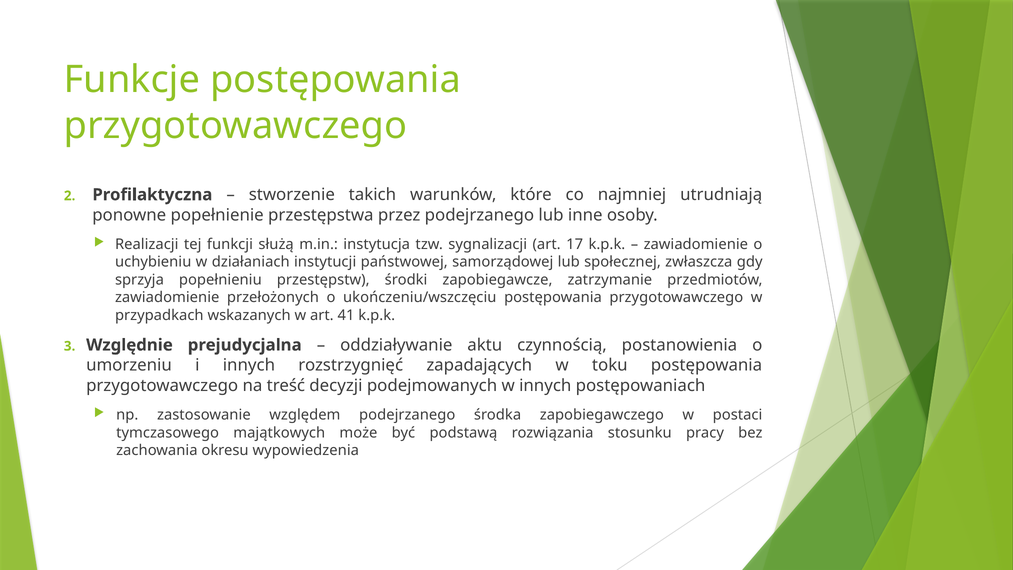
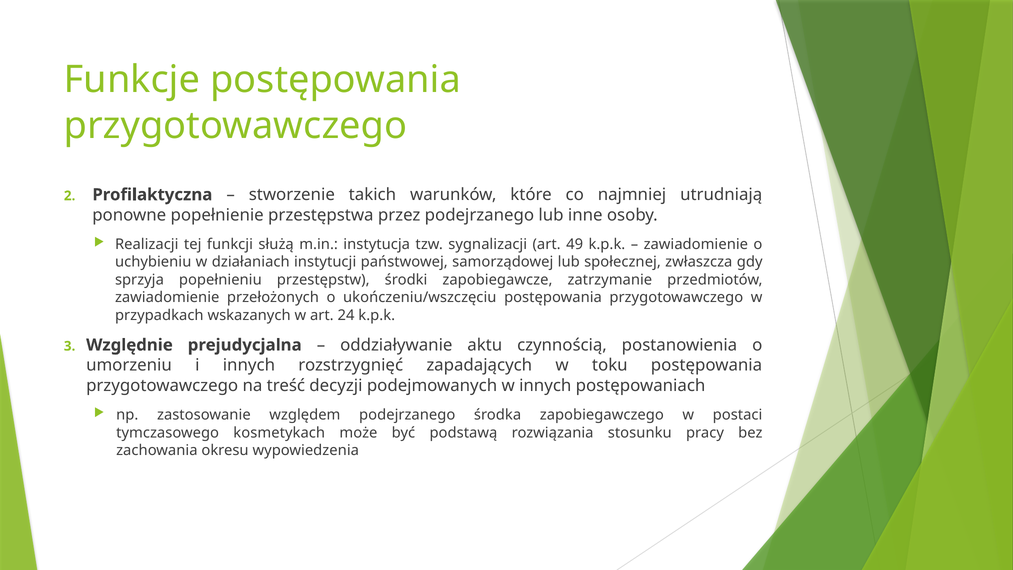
17: 17 -> 49
41: 41 -> 24
majątkowych: majątkowych -> kosmetykach
